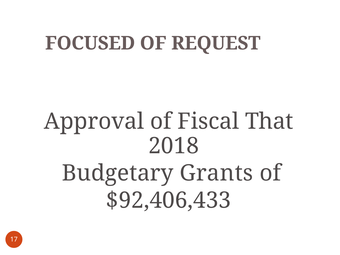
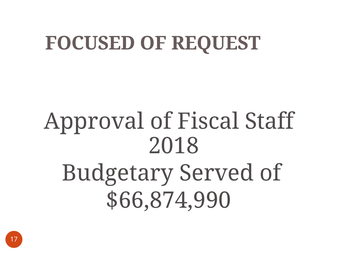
That: That -> Staff
Grants: Grants -> Served
$92,406,433: $92,406,433 -> $66,874,990
